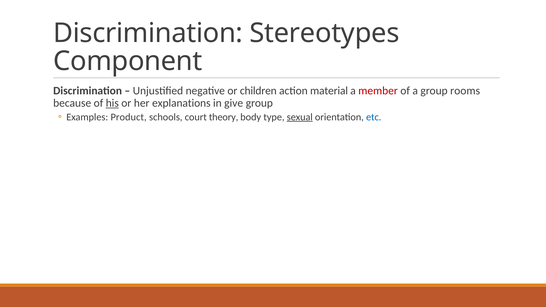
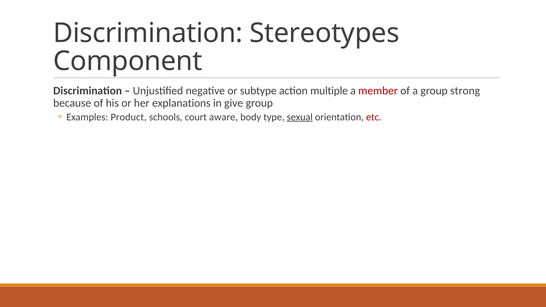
children: children -> subtype
material: material -> multiple
rooms: rooms -> strong
his underline: present -> none
theory: theory -> aware
etc colour: blue -> red
